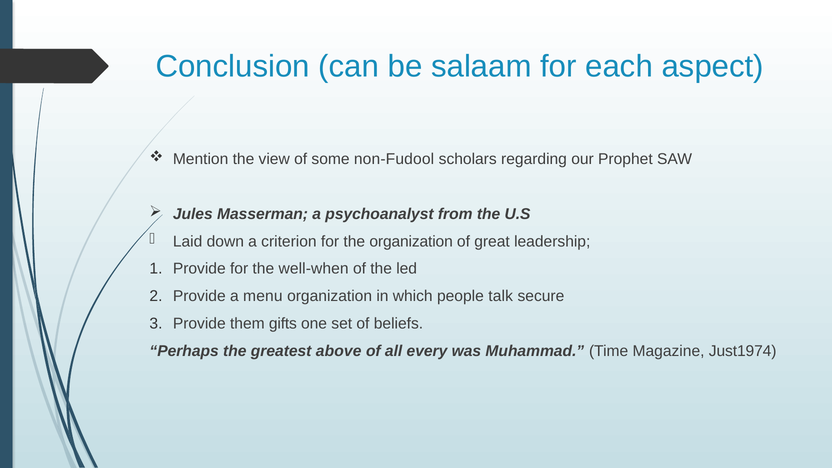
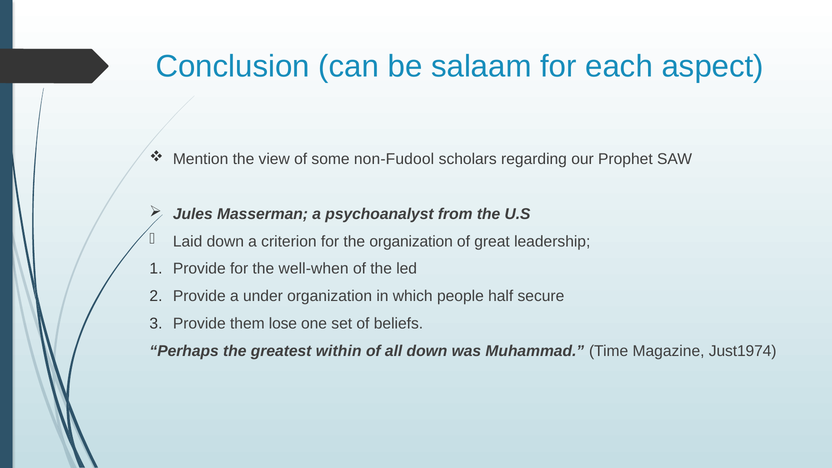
menu: menu -> under
talk: talk -> half
gifts: gifts -> lose
above: above -> within
all every: every -> down
